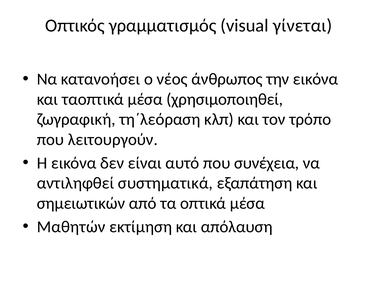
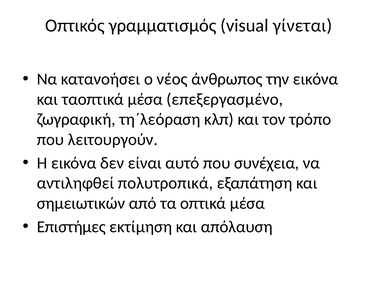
χρησιμοποιηθεί: χρησιμοποιηθεί -> επεξεργασμένο
συστηματικά: συστηματικά -> πολυτροπικά
Μαθητών: Μαθητών -> Επιστήμες
